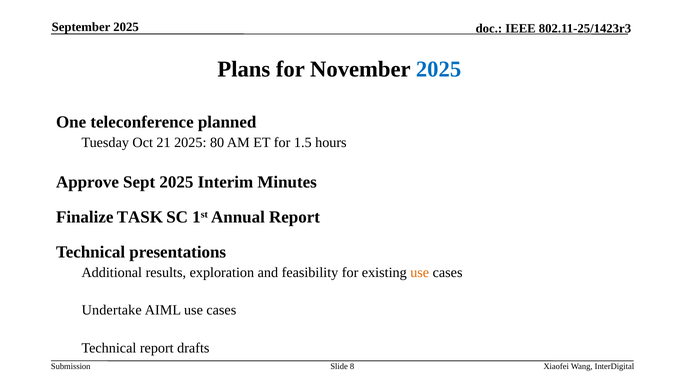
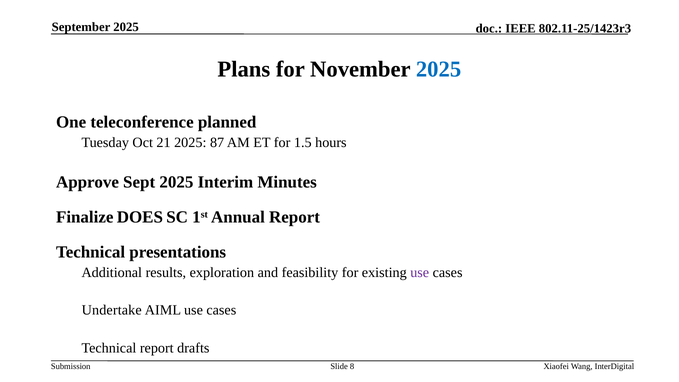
80: 80 -> 87
TASK: TASK -> DOES
use at (420, 273) colour: orange -> purple
